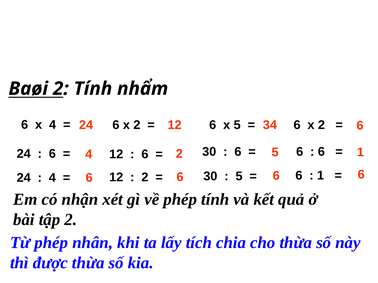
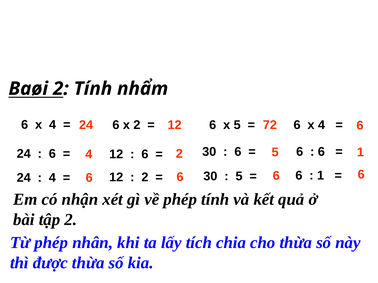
34: 34 -> 72
2 at (321, 125): 2 -> 4
